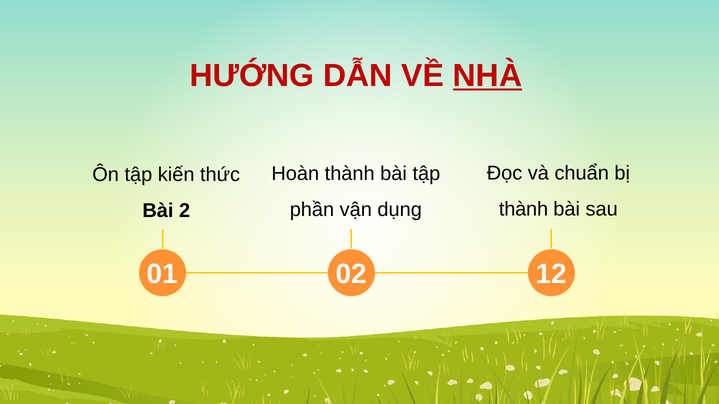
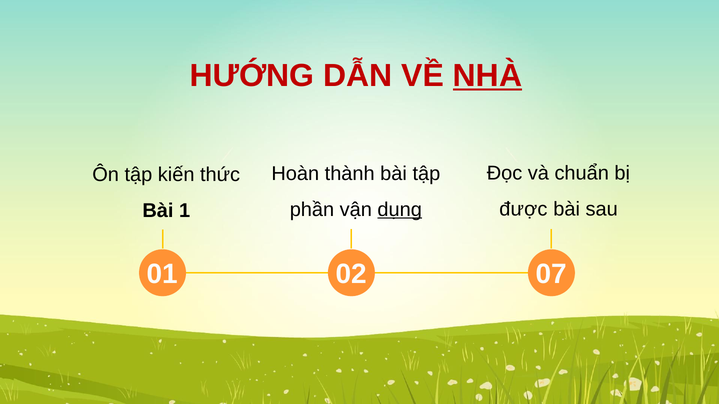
thành at (524, 209): thành -> được
dụng underline: none -> present
2: 2 -> 1
12: 12 -> 07
